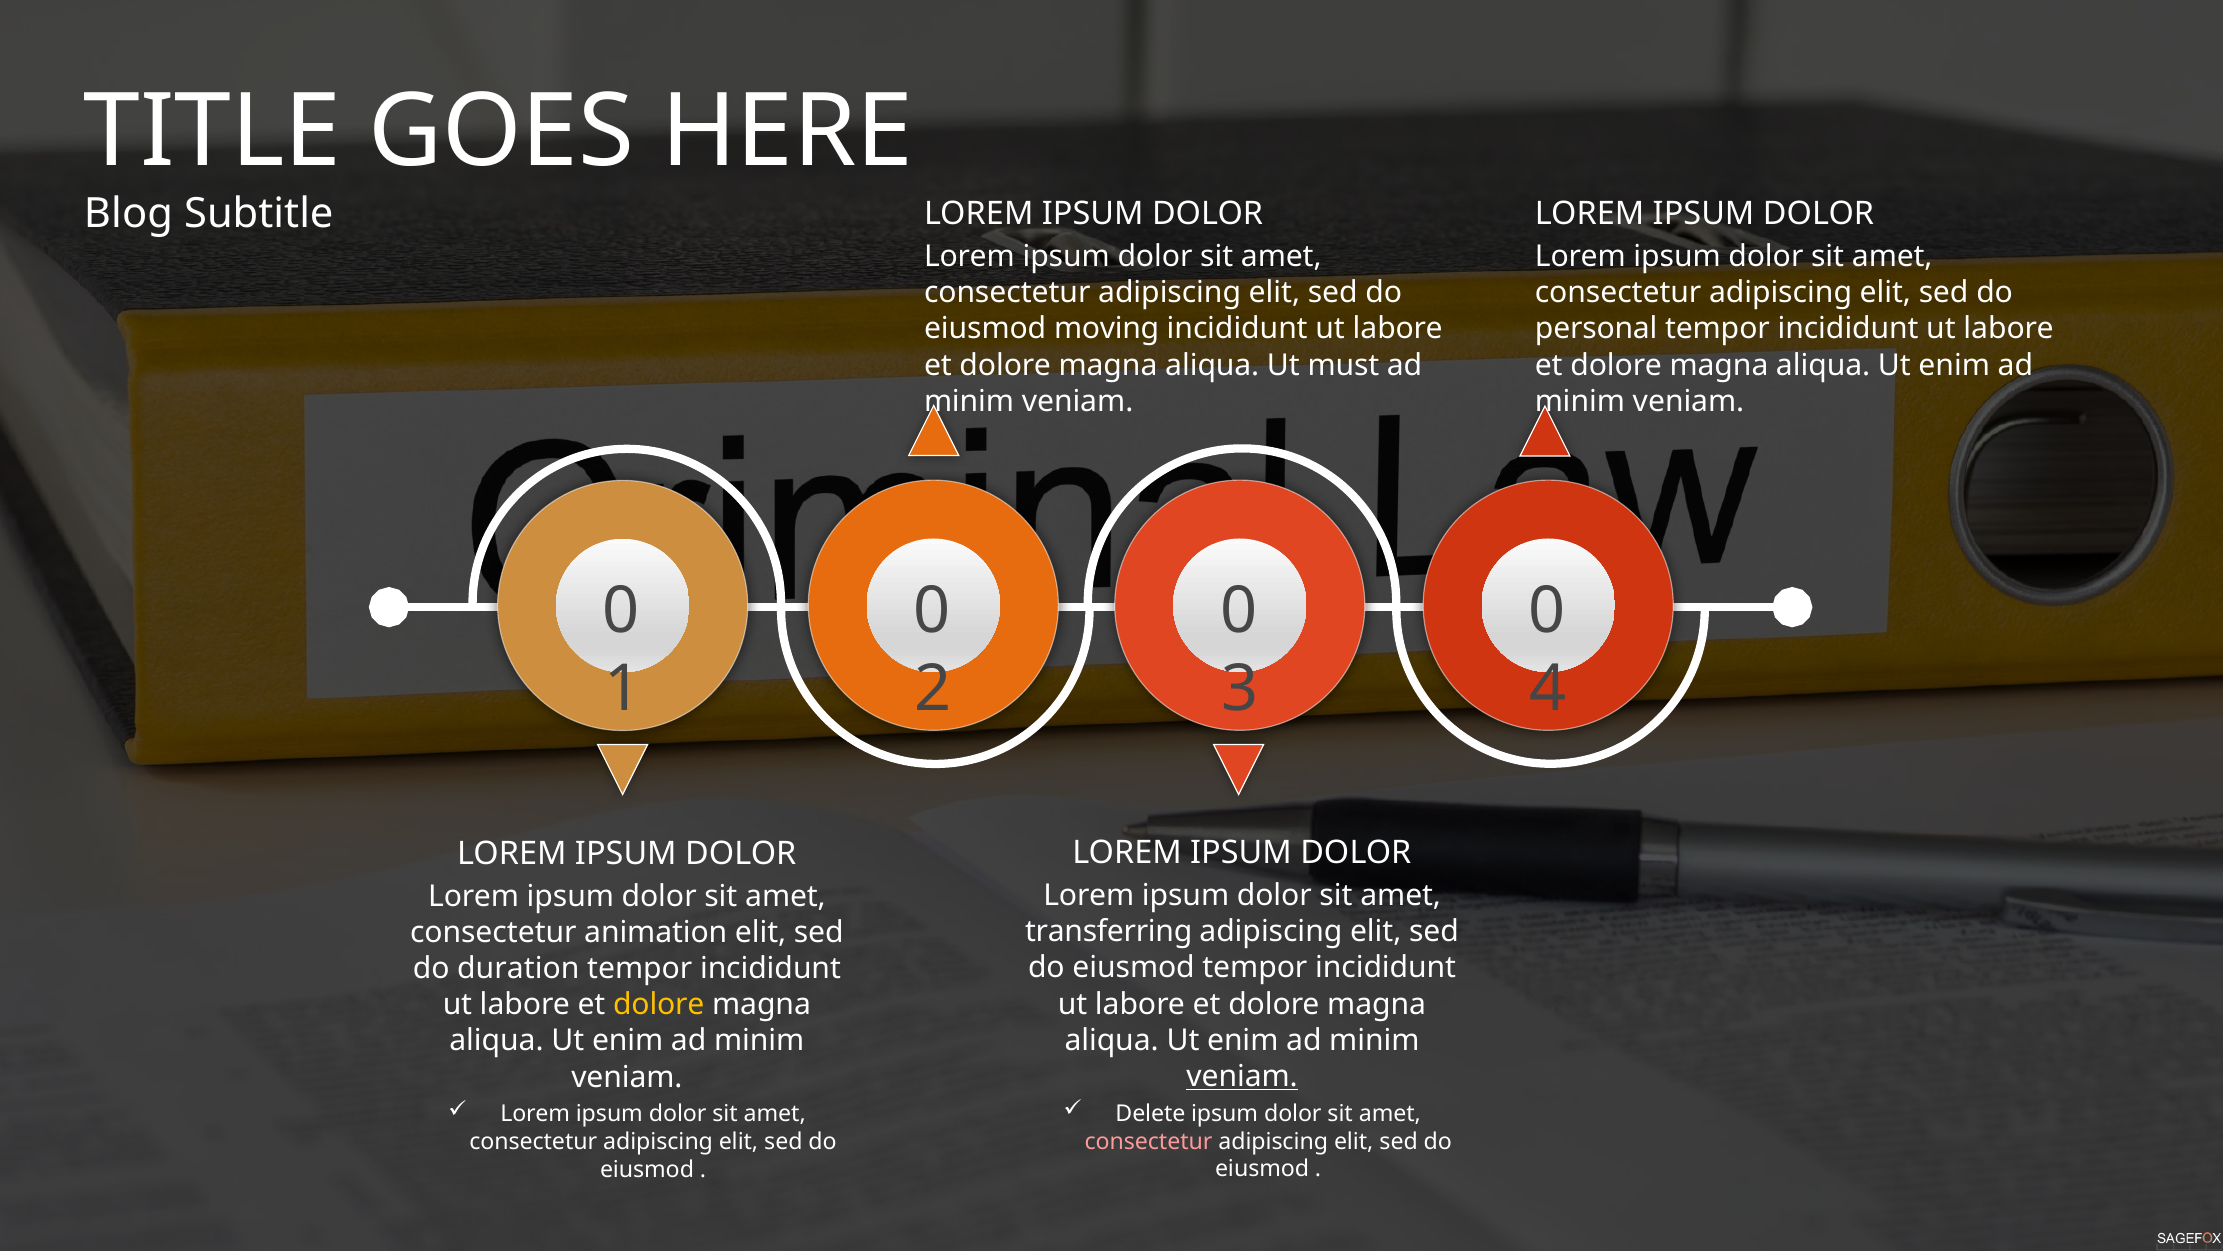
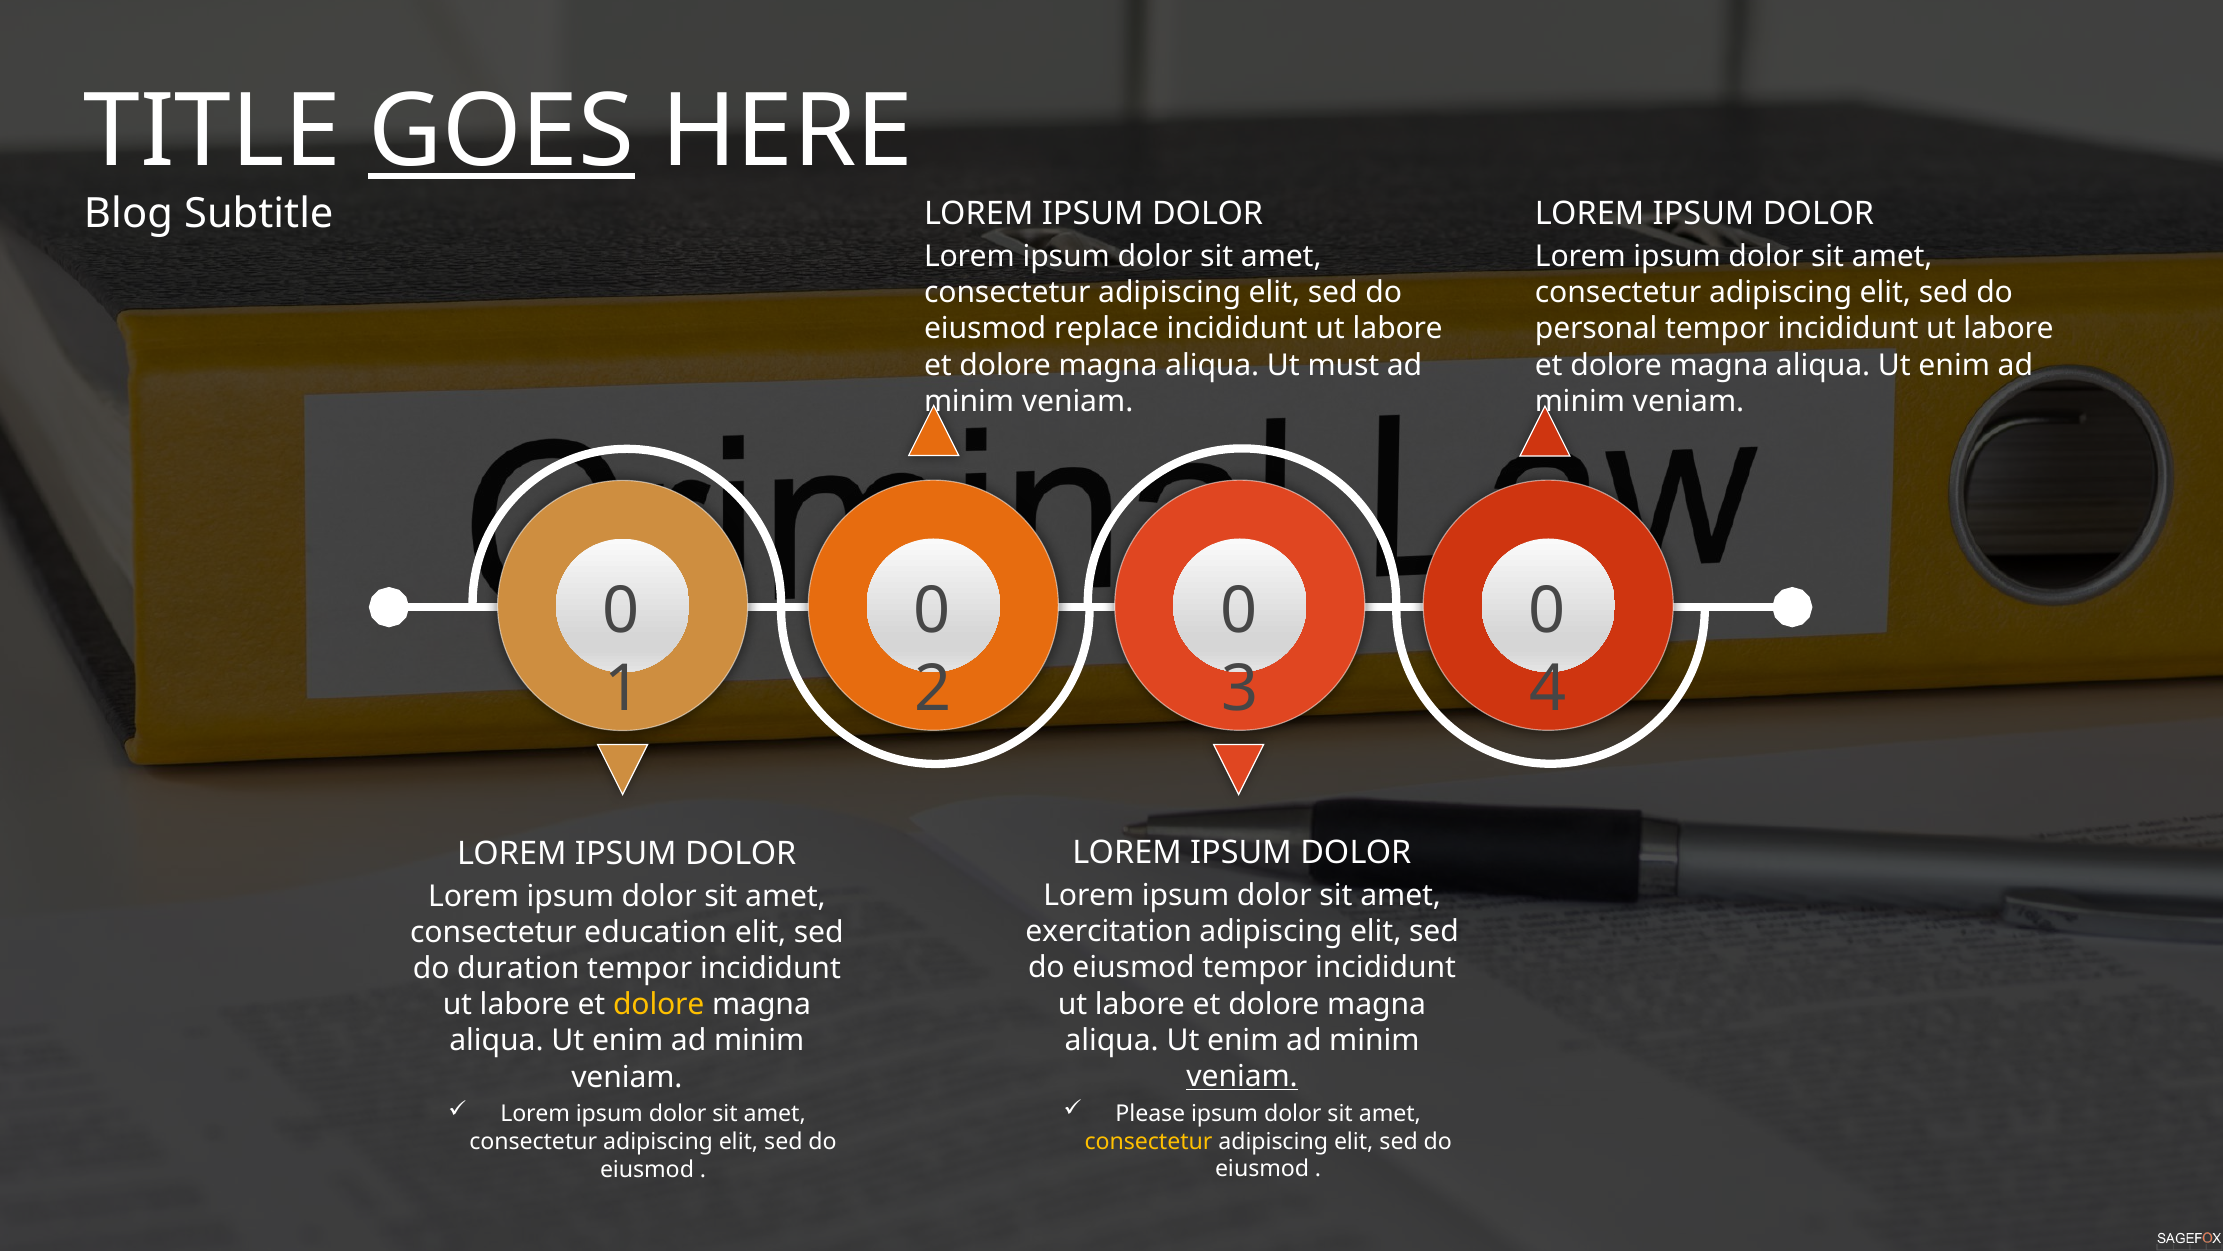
GOES underline: none -> present
moving: moving -> replace
transferring: transferring -> exercitation
animation: animation -> education
Delete: Delete -> Please
consectetur at (1148, 1141) colour: pink -> yellow
